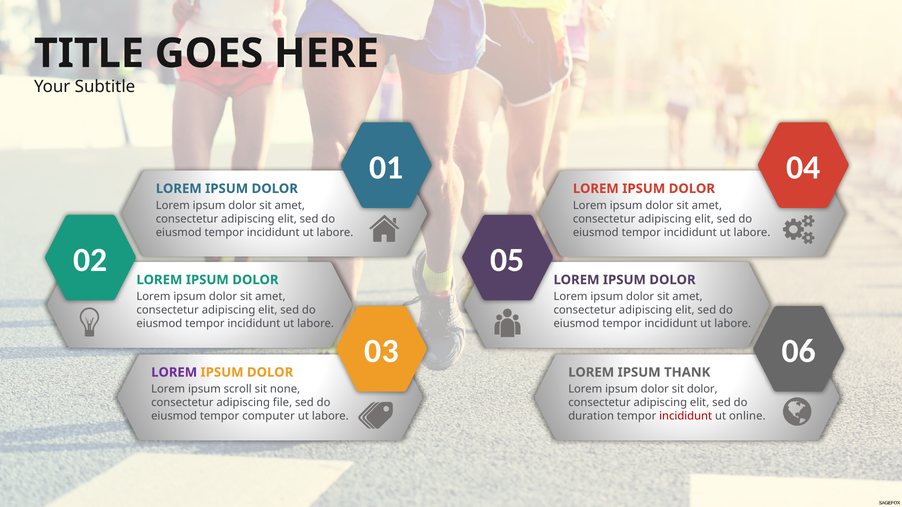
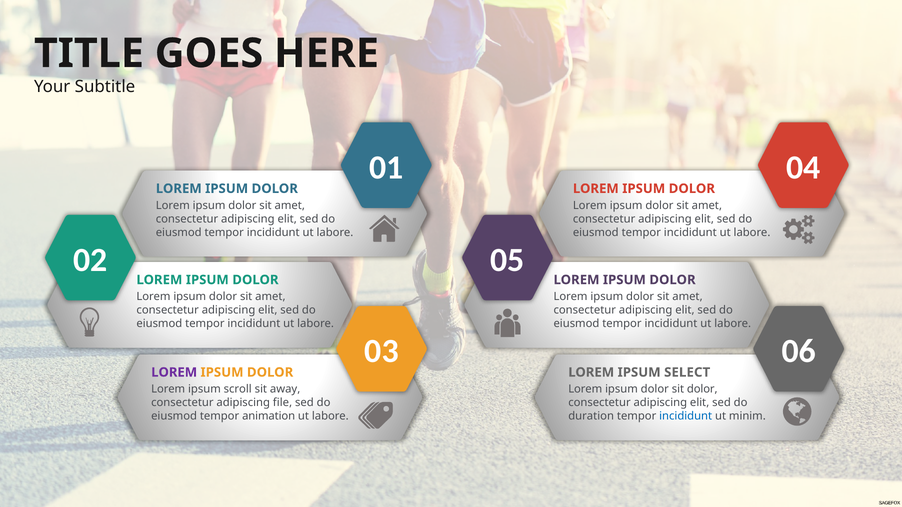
THANK: THANK -> SELECT
none: none -> away
computer: computer -> animation
incididunt at (686, 416) colour: red -> blue
online: online -> minim
